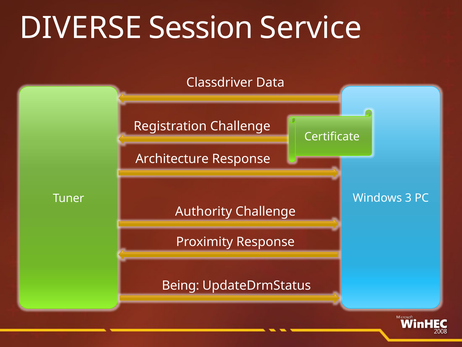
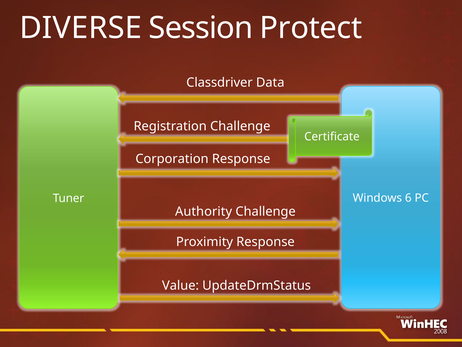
Service: Service -> Protect
Architecture: Architecture -> Corporation
3: 3 -> 6
Being: Being -> Value
